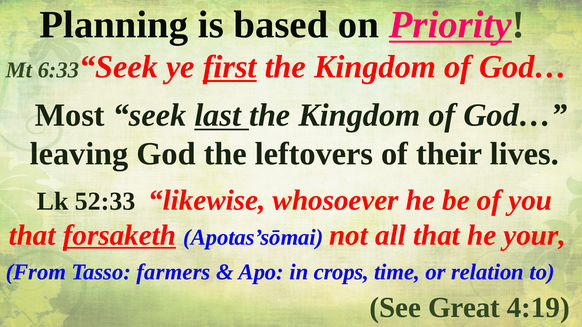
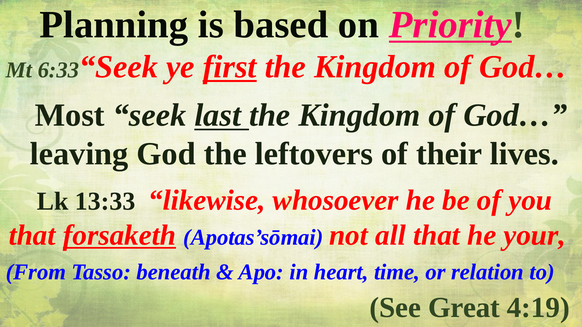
52:33: 52:33 -> 13:33
farmers: farmers -> beneath
crops: crops -> heart
